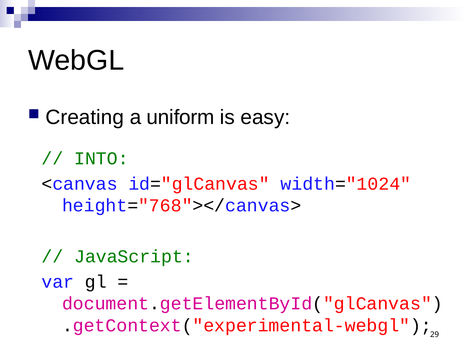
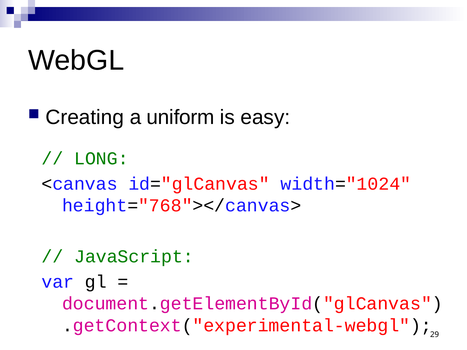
INTO: INTO -> LONG
